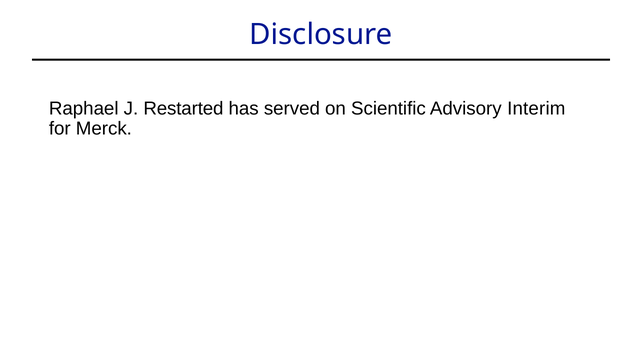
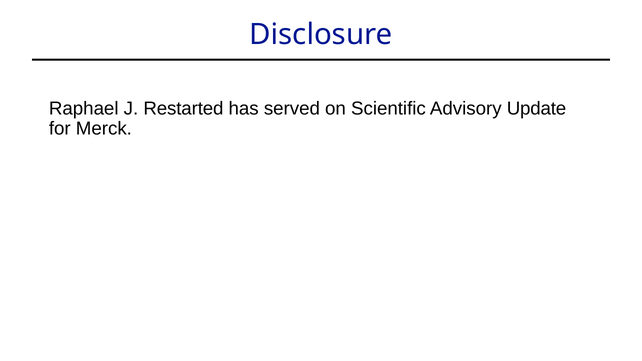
Interim: Interim -> Update
